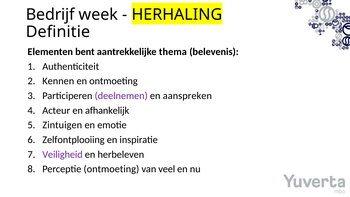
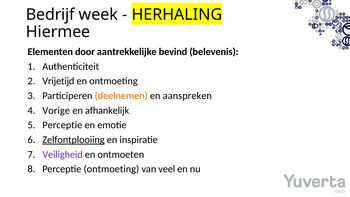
Definitie: Definitie -> Hiermee
bent: bent -> door
thema: thema -> bevind
Kennen: Kennen -> Vrijetijd
deelnemen colour: purple -> orange
Acteur: Acteur -> Vorige
Zintuigen at (62, 125): Zintuigen -> Perceptie
Zelfontplooiing underline: none -> present
herbeleven: herbeleven -> ontmoeten
